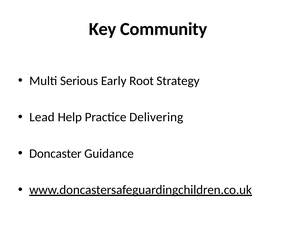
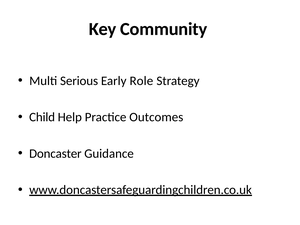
Root: Root -> Role
Lead: Lead -> Child
Delivering: Delivering -> Outcomes
